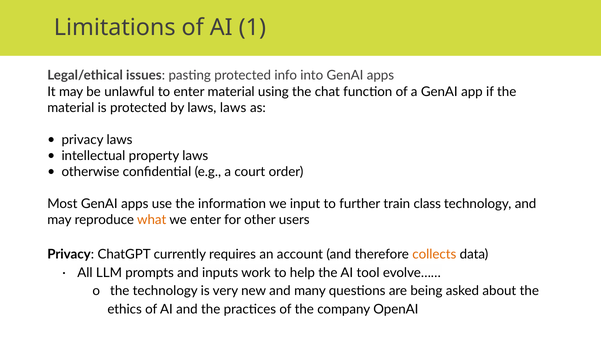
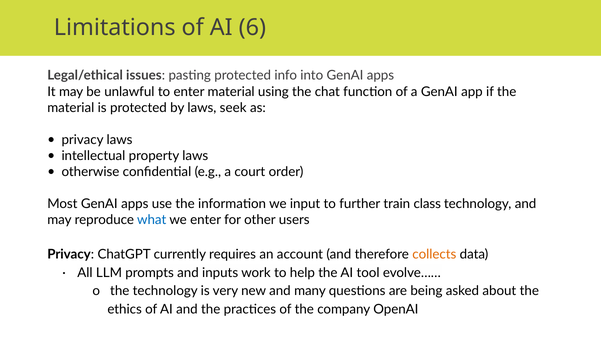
1: 1 -> 6
laws laws: laws -> seek
what colour: orange -> blue
